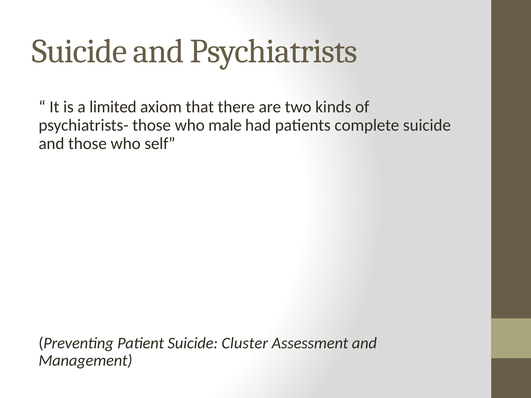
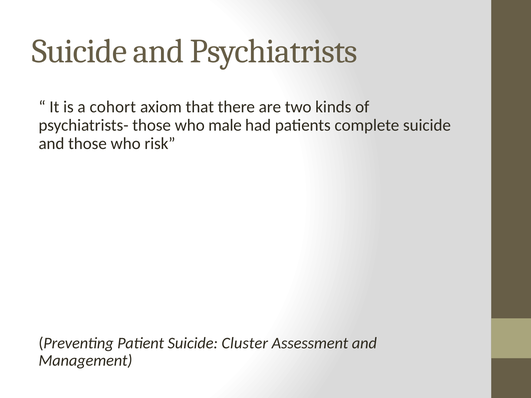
limited: limited -> cohort
self: self -> risk
